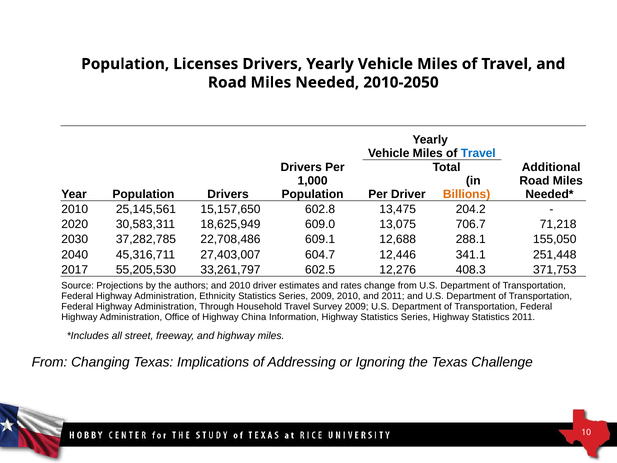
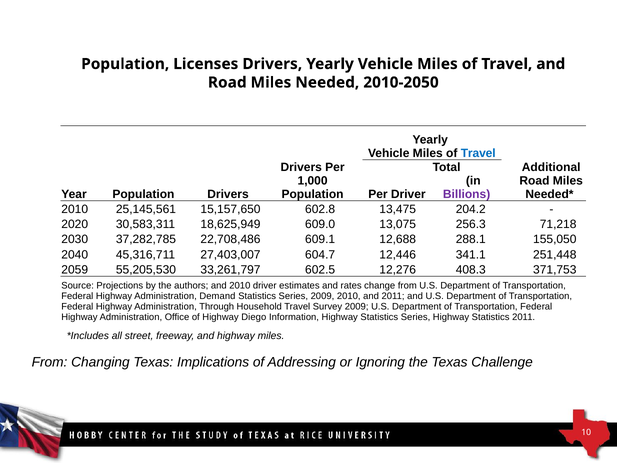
Billions colour: orange -> purple
706.7: 706.7 -> 256.3
2017: 2017 -> 2059
Ethnicity: Ethnicity -> Demand
China: China -> Diego
